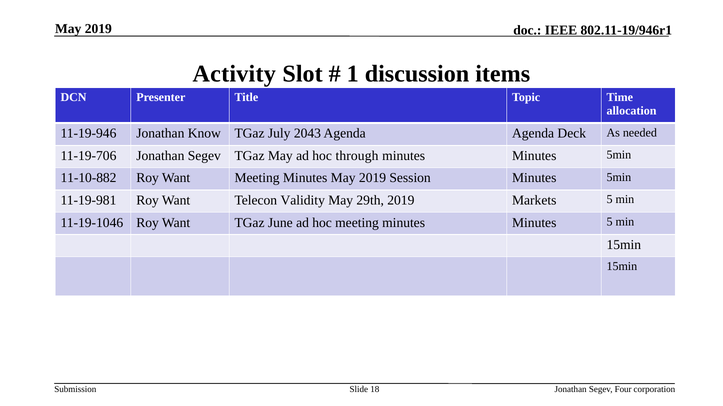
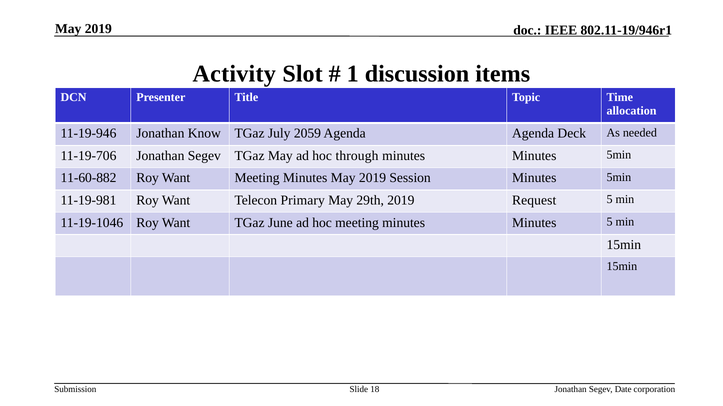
2043: 2043 -> 2059
11-10-882: 11-10-882 -> 11-60-882
Validity: Validity -> Primary
Markets: Markets -> Request
Four: Four -> Date
